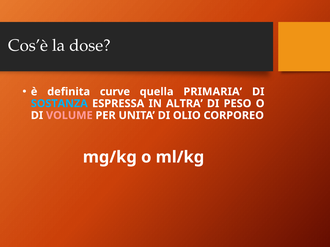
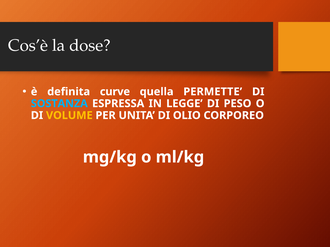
PRIMARIA: PRIMARIA -> PERMETTE
ALTRA: ALTRA -> LEGGE
VOLUME colour: pink -> yellow
